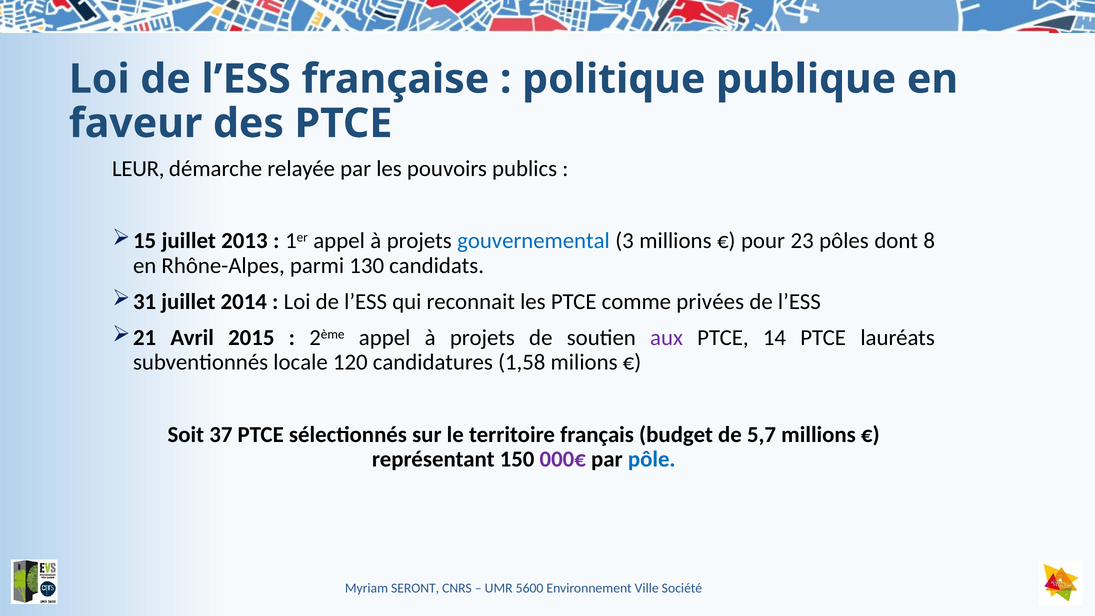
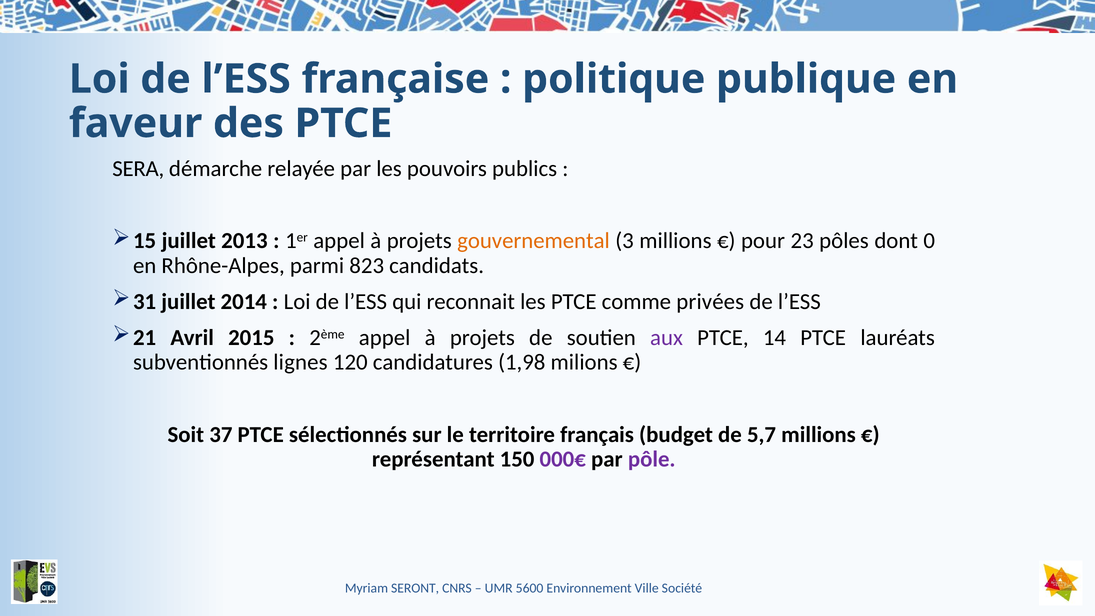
LEUR: LEUR -> SERA
gouvernemental colour: blue -> orange
8: 8 -> 0
130: 130 -> 823
locale: locale -> lignes
1,58: 1,58 -> 1,98
pôle colour: blue -> purple
